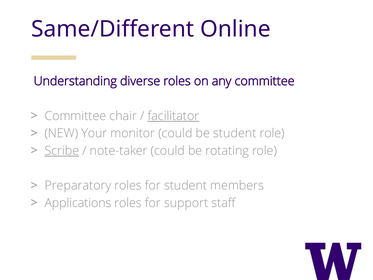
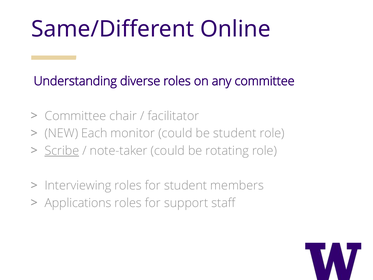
facilitator underline: present -> none
Your: Your -> Each
Preparatory: Preparatory -> Interviewing
